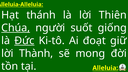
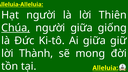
Hạt thánh: thánh -> người
người suốt: suốt -> giữa
Đức underline: present -> none
Ai đoạt: đoạt -> giữa
